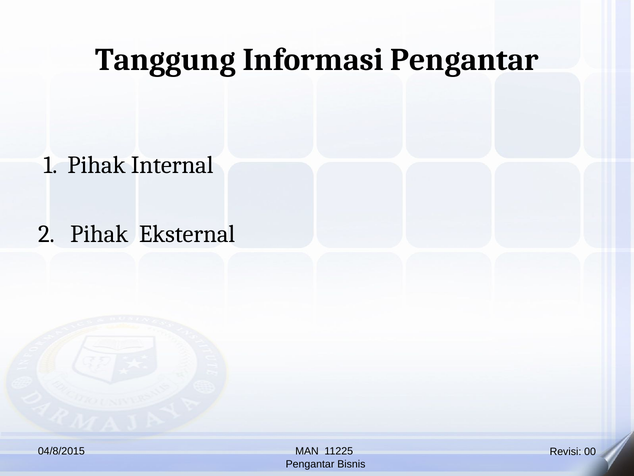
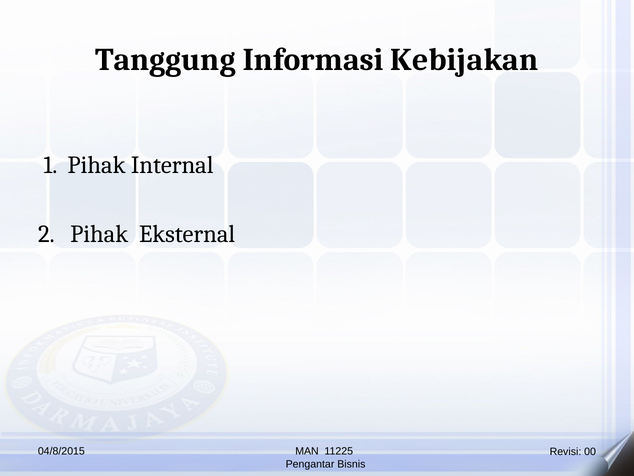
Informasi Pengantar: Pengantar -> Kebijakan
